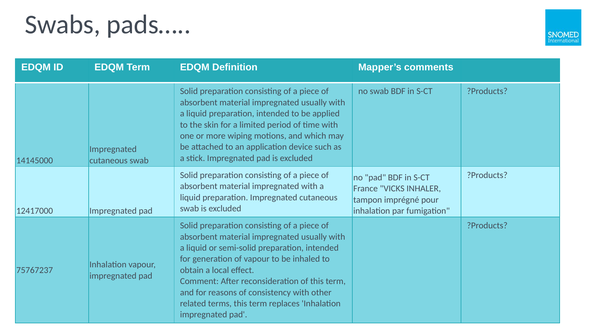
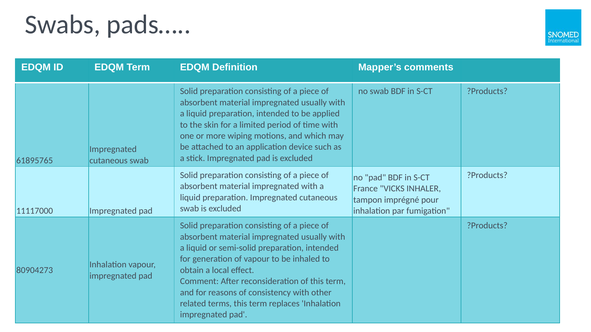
14145000: 14145000 -> 61895765
12417000: 12417000 -> 11117000
75767237: 75767237 -> 80904273
